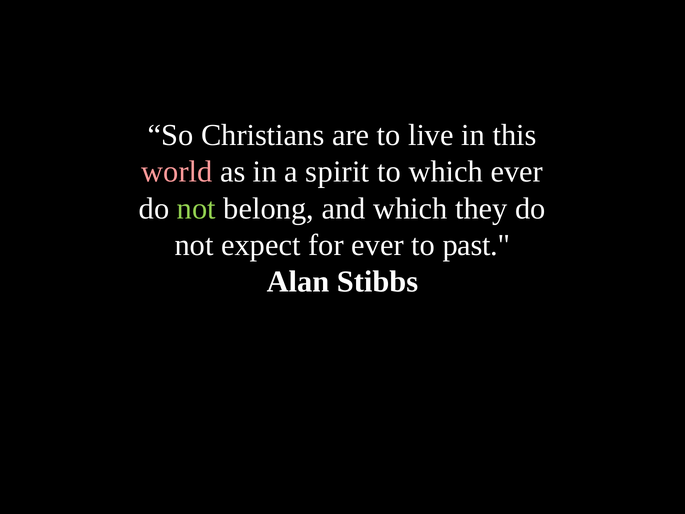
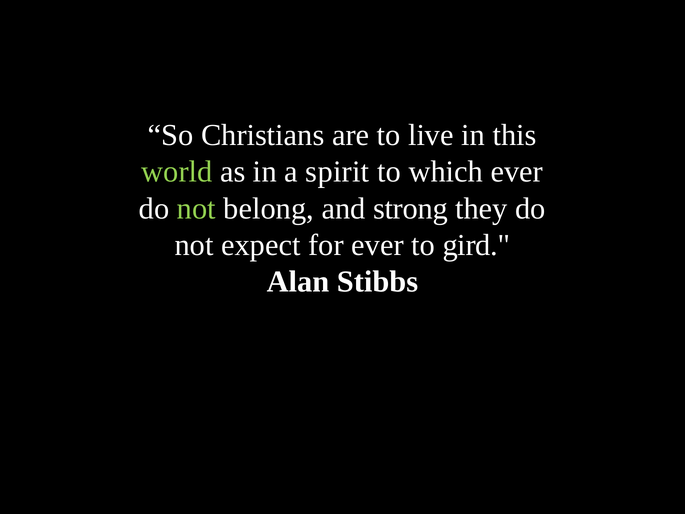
world colour: pink -> light green
and which: which -> strong
past: past -> gird
